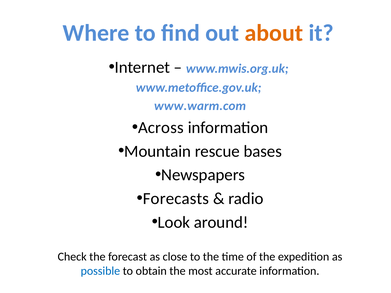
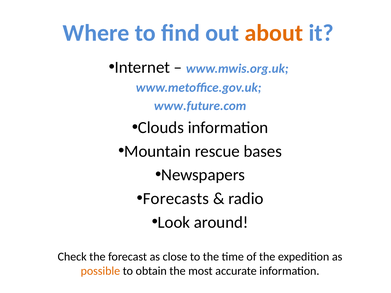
www.warm.com: www.warm.com -> www.future.com
Across: Across -> Clouds
possible colour: blue -> orange
